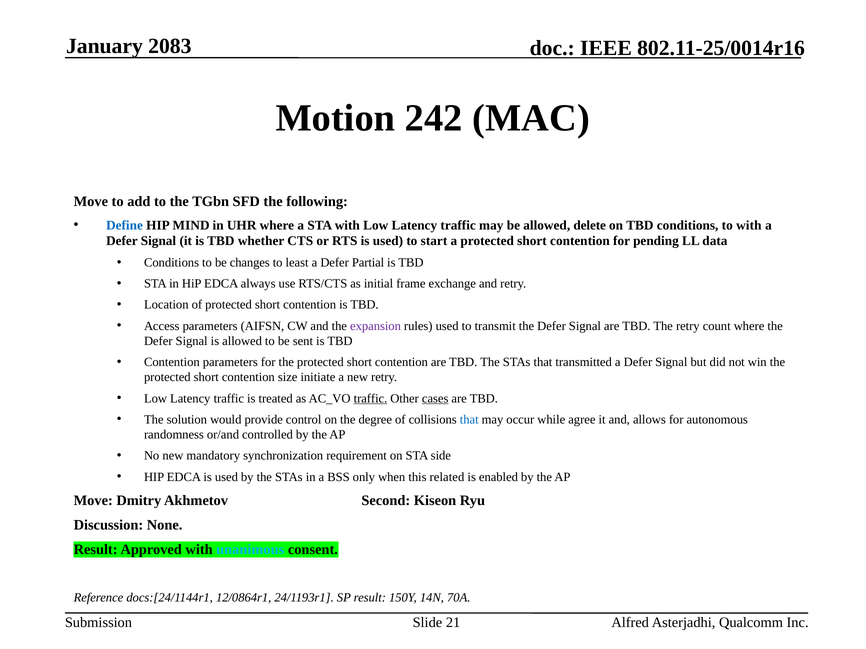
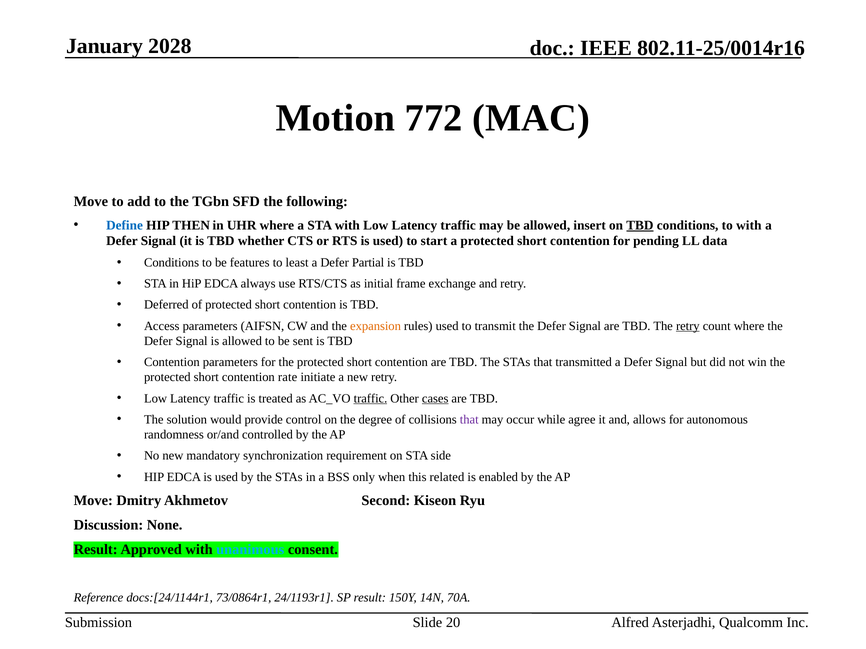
2083: 2083 -> 2028
242: 242 -> 772
MIND: MIND -> THEN
delete: delete -> insert
TBD at (640, 225) underline: none -> present
changes: changes -> features
Location: Location -> Deferred
expansion colour: purple -> orange
retry at (688, 326) underline: none -> present
size: size -> rate
that at (469, 420) colour: blue -> purple
12/0864r1: 12/0864r1 -> 73/0864r1
21: 21 -> 20
